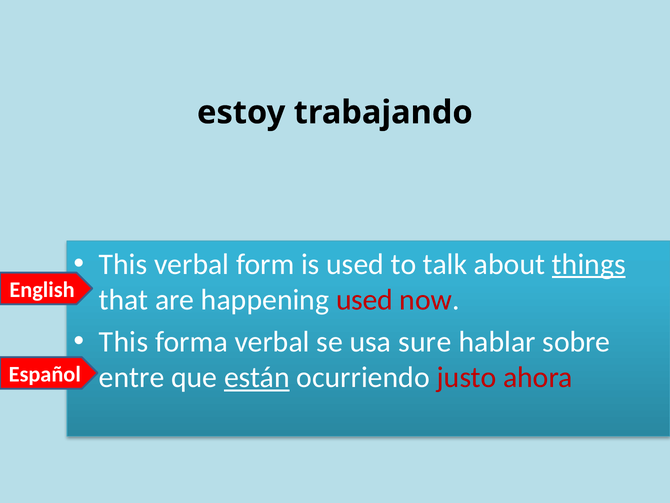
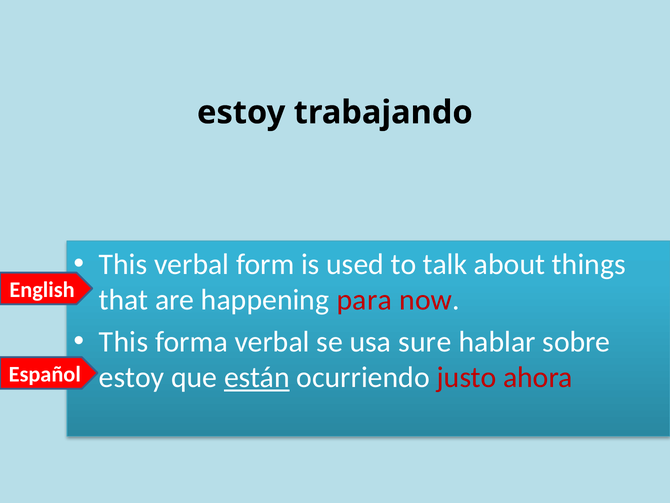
things underline: present -> none
happening used: used -> para
entre at (132, 377): entre -> estoy
